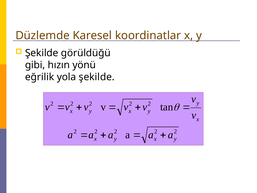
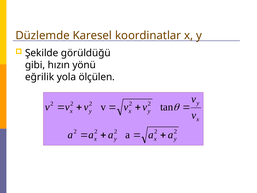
yola şekilde: şekilde -> ölçülen
